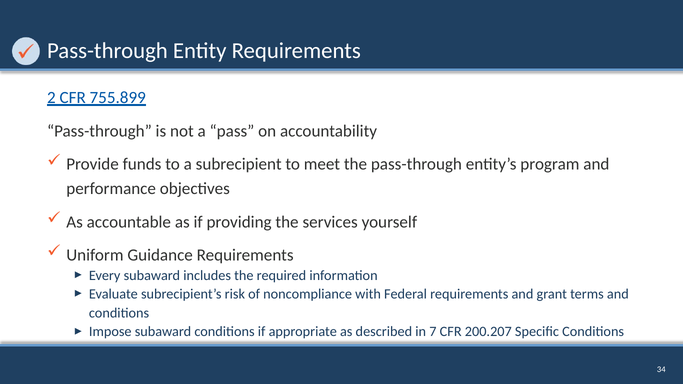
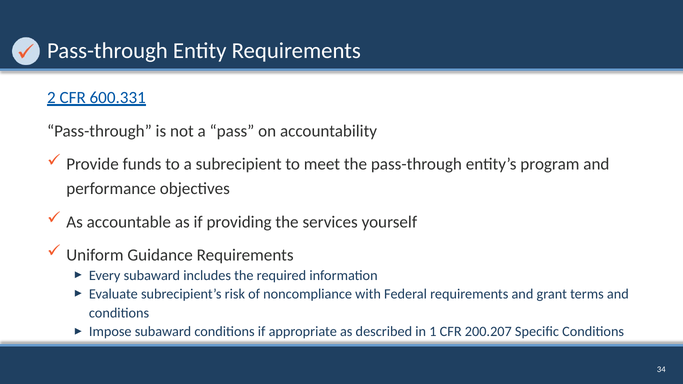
755.899: 755.899 -> 600.331
7: 7 -> 1
